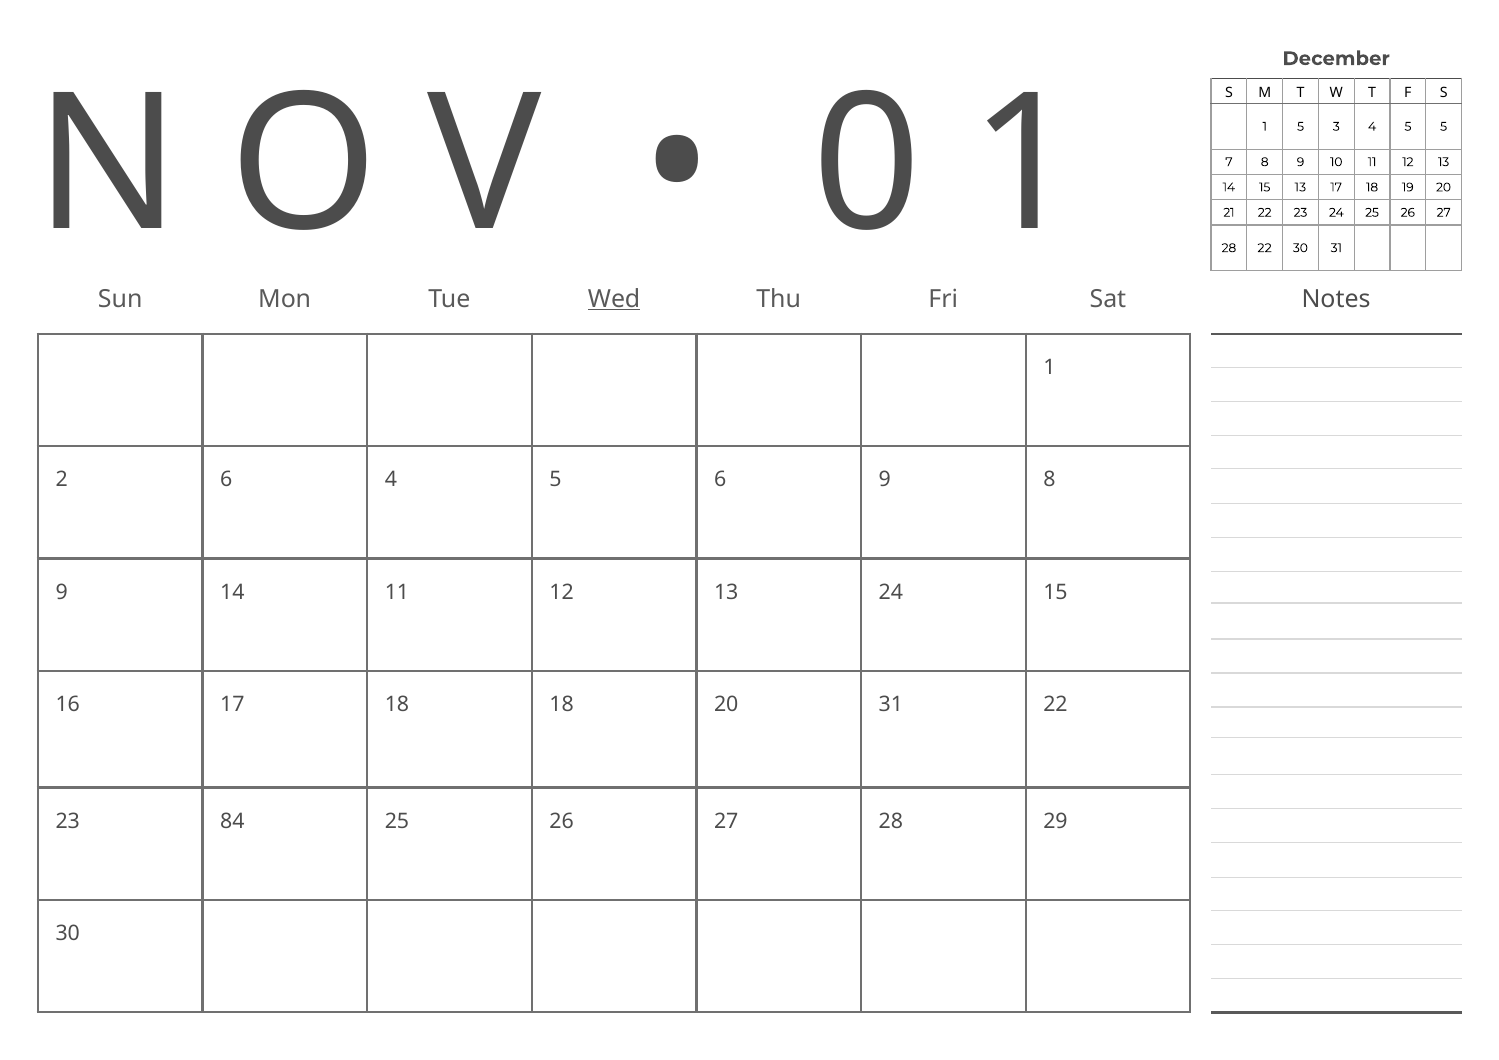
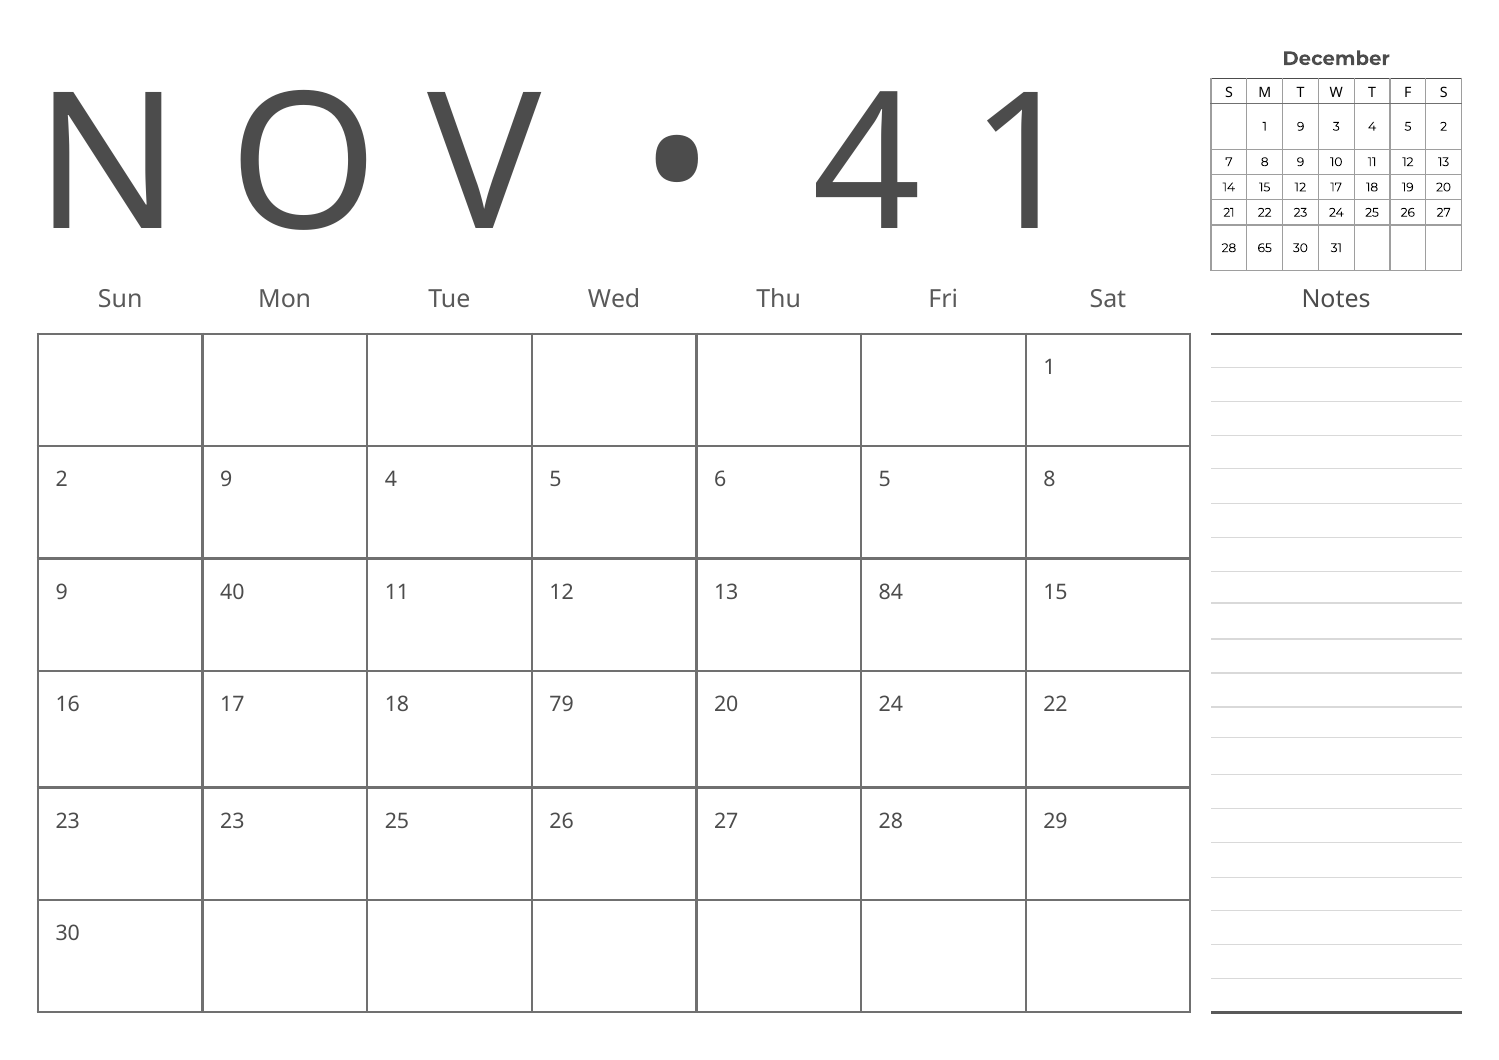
0 at (867, 166): 0 -> 4
1 5: 5 -> 9
5 5: 5 -> 2
15 13: 13 -> 12
28 22: 22 -> 65
Wed underline: present -> none
2 6: 6 -> 9
6 9: 9 -> 5
9 14: 14 -> 40
13 24: 24 -> 84
18 18: 18 -> 79
20 31: 31 -> 24
23 84: 84 -> 23
